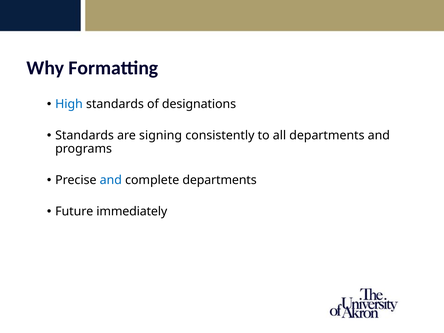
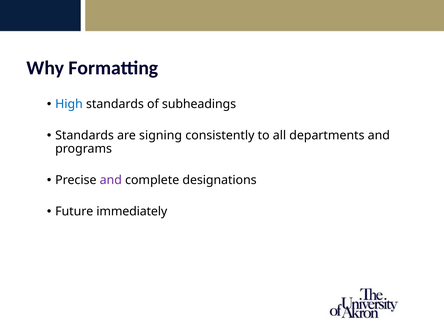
designations: designations -> subheadings
and at (111, 180) colour: blue -> purple
complete departments: departments -> designations
